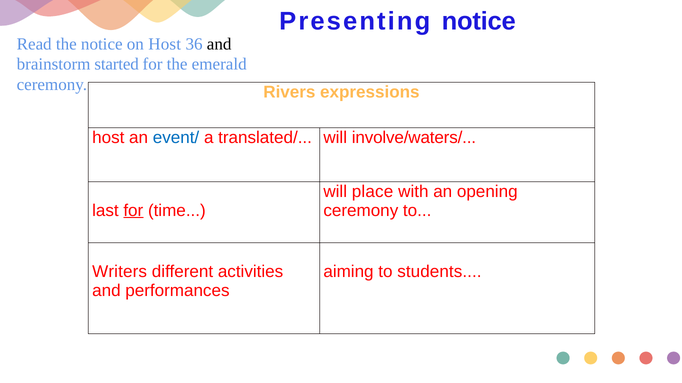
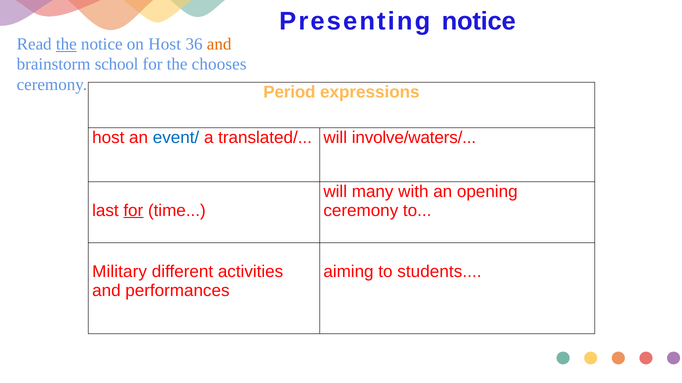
the at (66, 44) underline: none -> present
and at (219, 44) colour: black -> orange
started: started -> school
emerald: emerald -> chooses
Rivers: Rivers -> Period
place: place -> many
Writers: Writers -> Military
